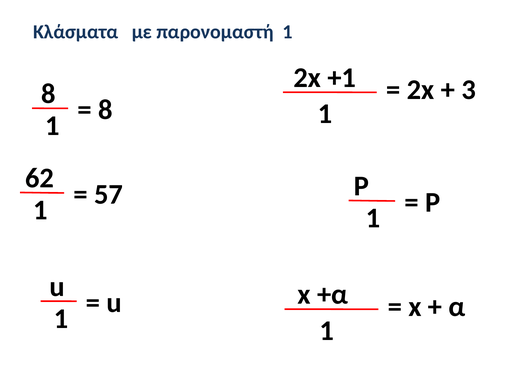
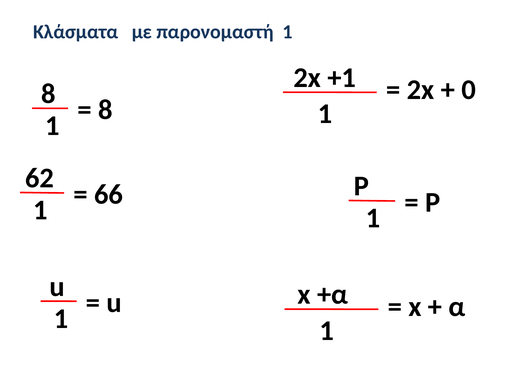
3: 3 -> 0
57: 57 -> 66
